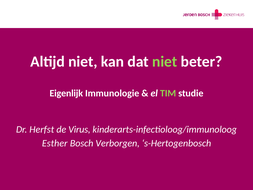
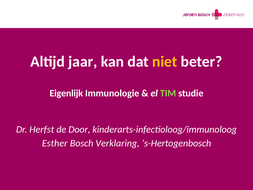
Altijd niet: niet -> jaar
niet at (165, 62) colour: light green -> yellow
Virus: Virus -> Door
Verborgen: Verborgen -> Verklaring
